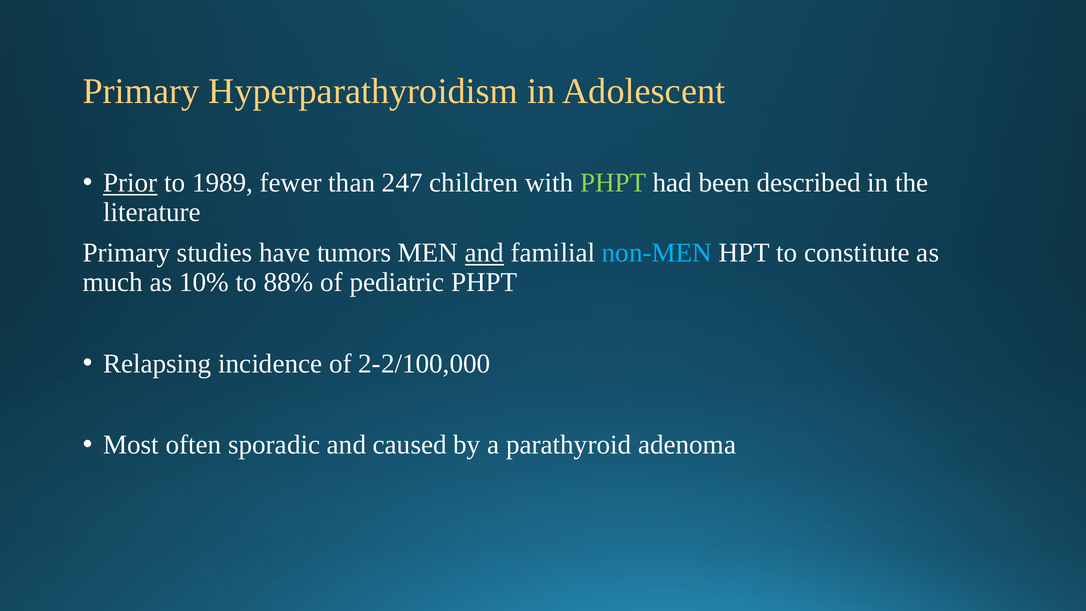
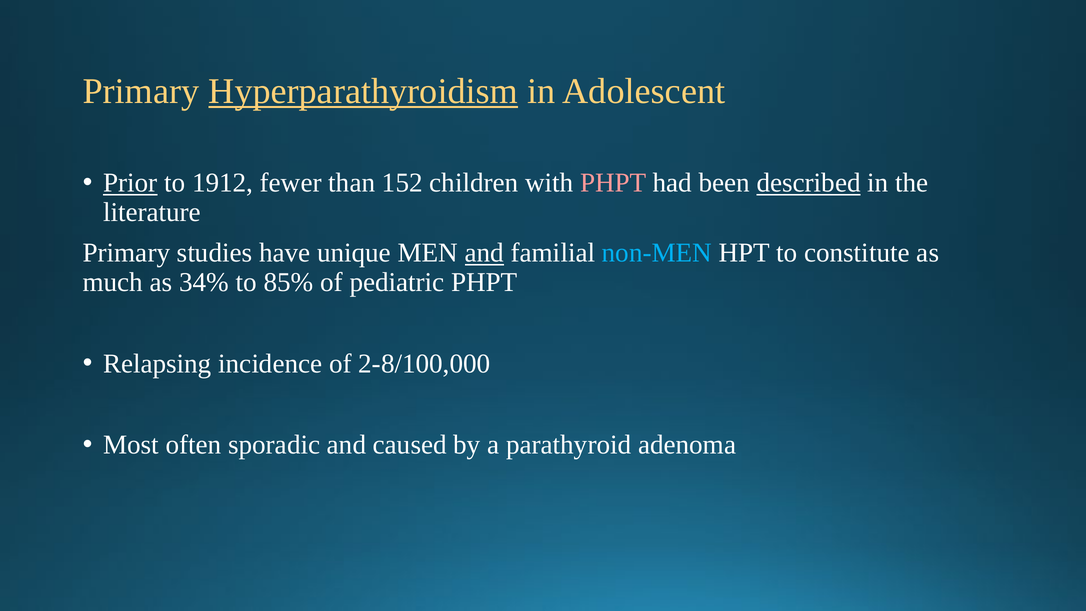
Hyperparathyroidism underline: none -> present
1989: 1989 -> 1912
247: 247 -> 152
PHPT at (613, 183) colour: light green -> pink
described underline: none -> present
tumors: tumors -> unique
10%: 10% -> 34%
88%: 88% -> 85%
2-2/100,000: 2-2/100,000 -> 2-8/100,000
